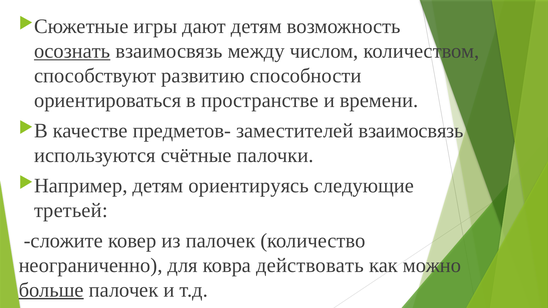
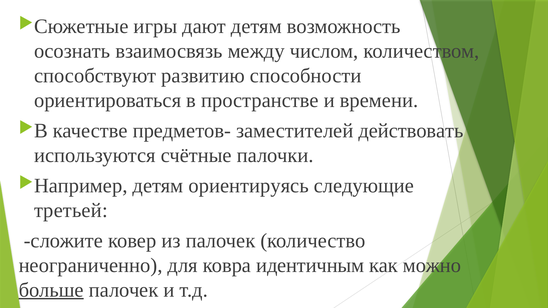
осознать underline: present -> none
заместителей взаимосвязь: взаимосвязь -> действовать
действовать: действовать -> идентичным
